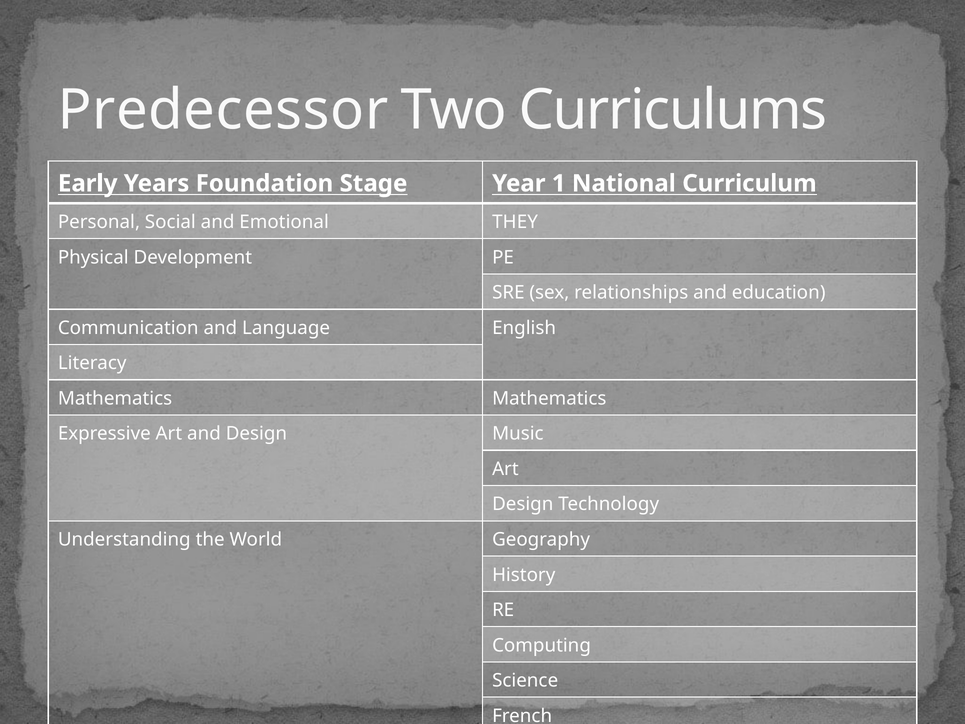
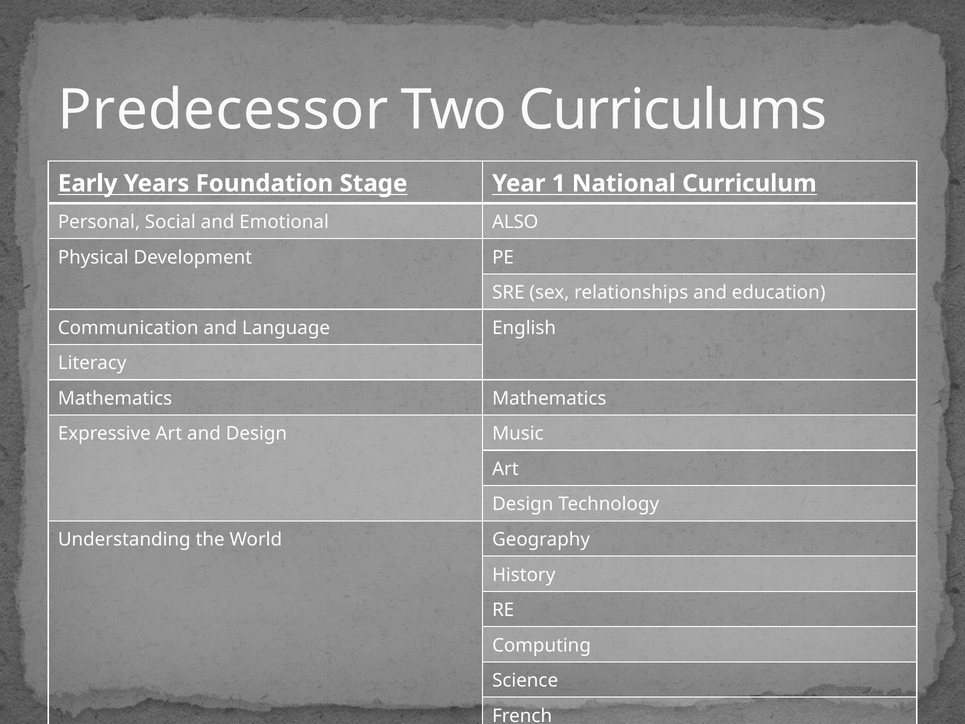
THEY: THEY -> ALSO
